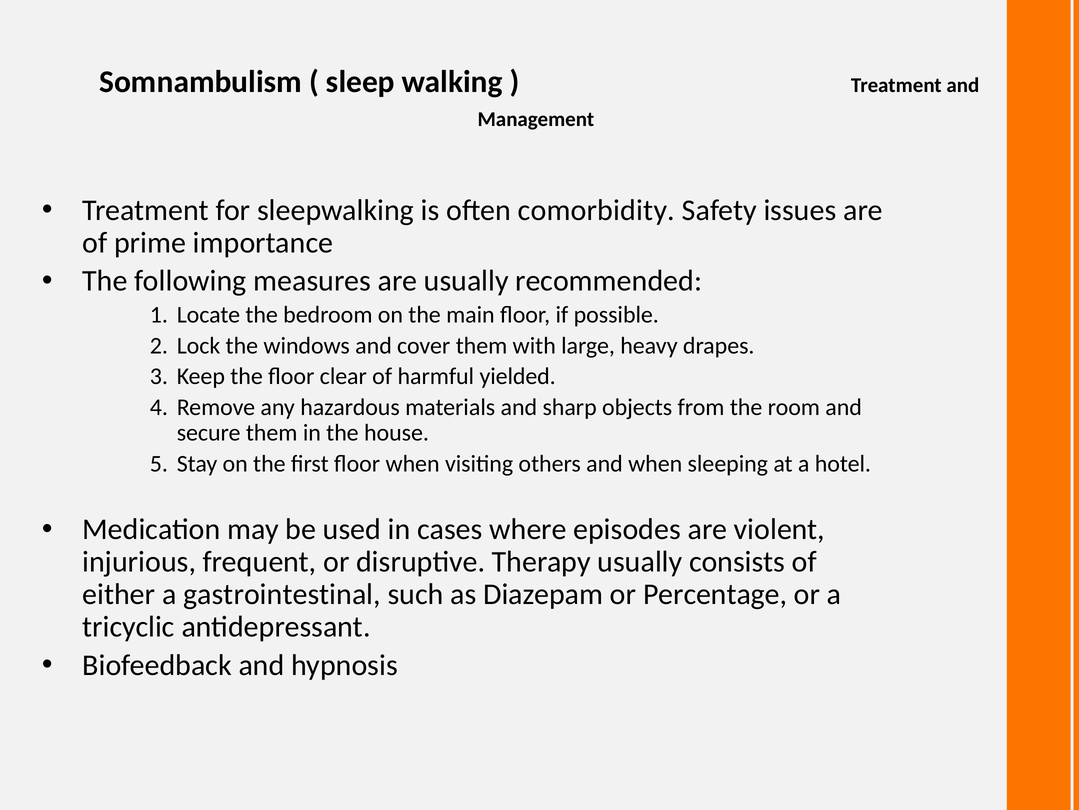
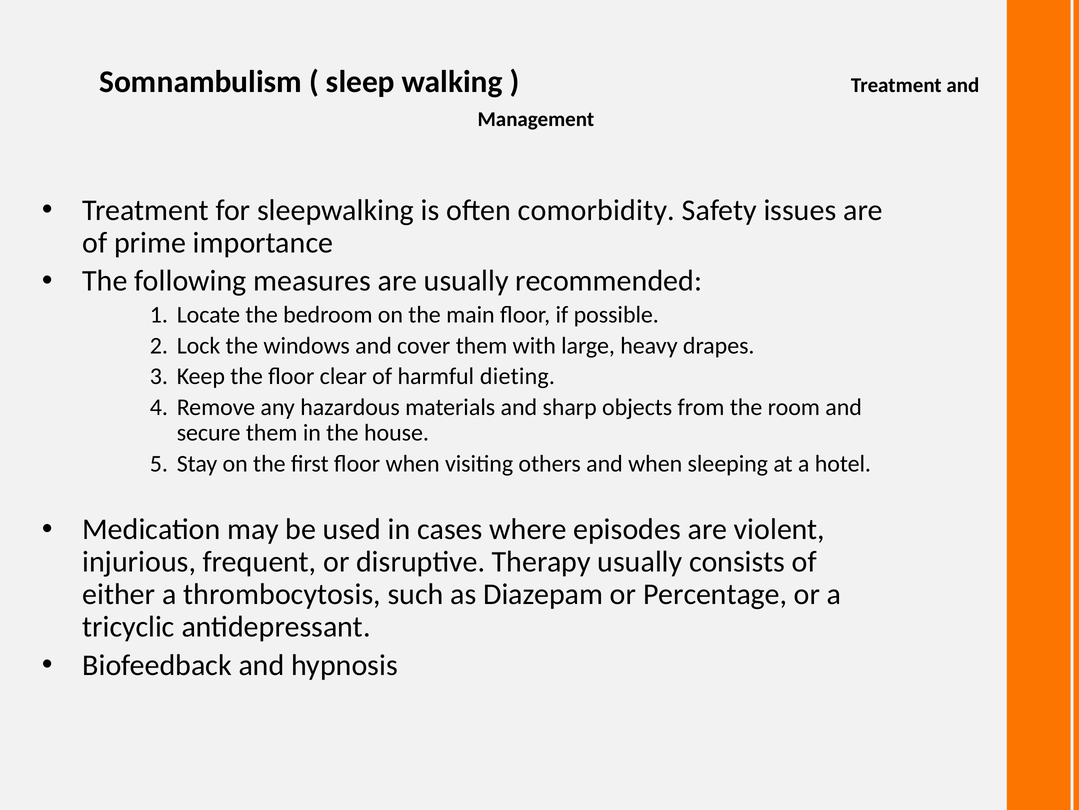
yielded: yielded -> dieting
gastrointestinal: gastrointestinal -> thrombocytosis
